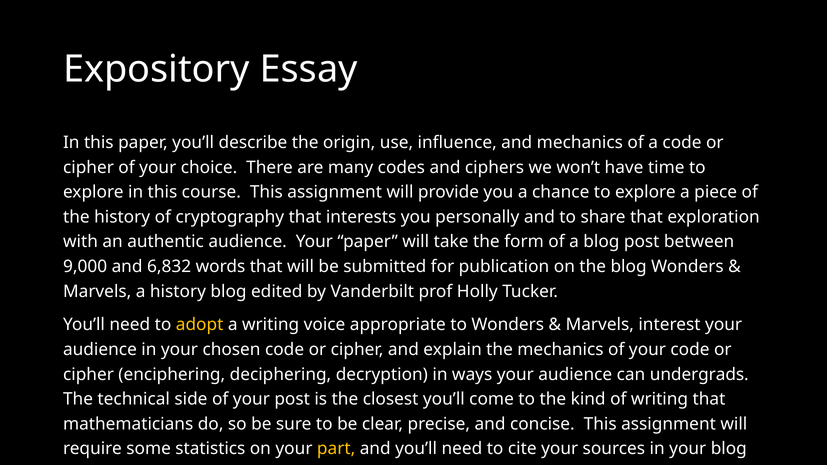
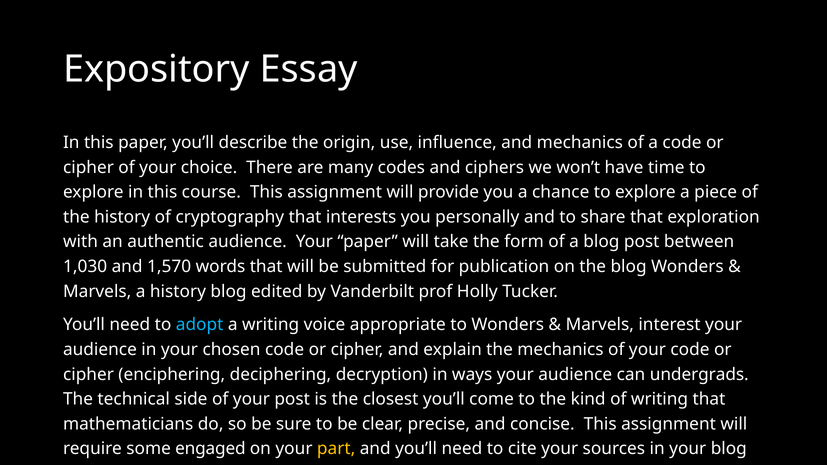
9,000: 9,000 -> 1,030
6,832: 6,832 -> 1,570
adopt colour: yellow -> light blue
statistics: statistics -> engaged
